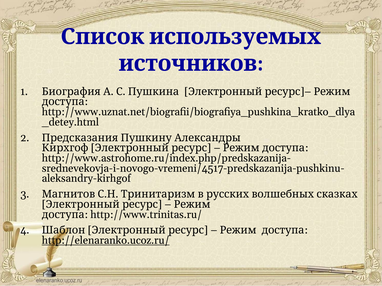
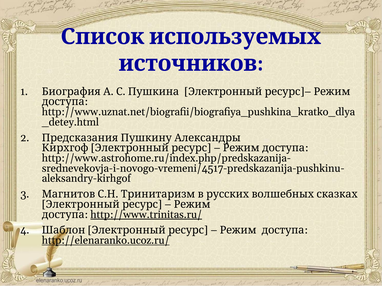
http://www.trinitas.ru/ underline: none -> present
